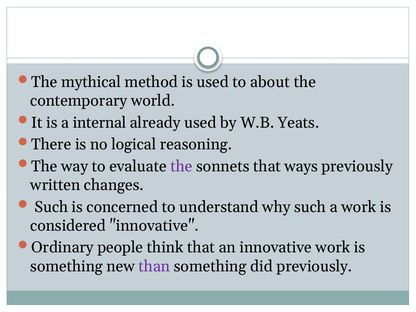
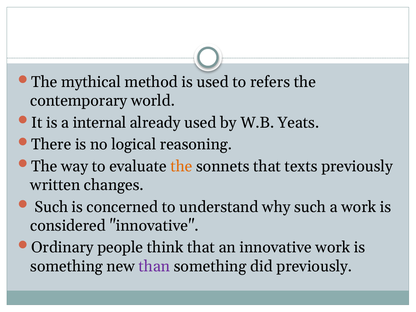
about: about -> refers
the at (181, 166) colour: purple -> orange
ways: ways -> texts
